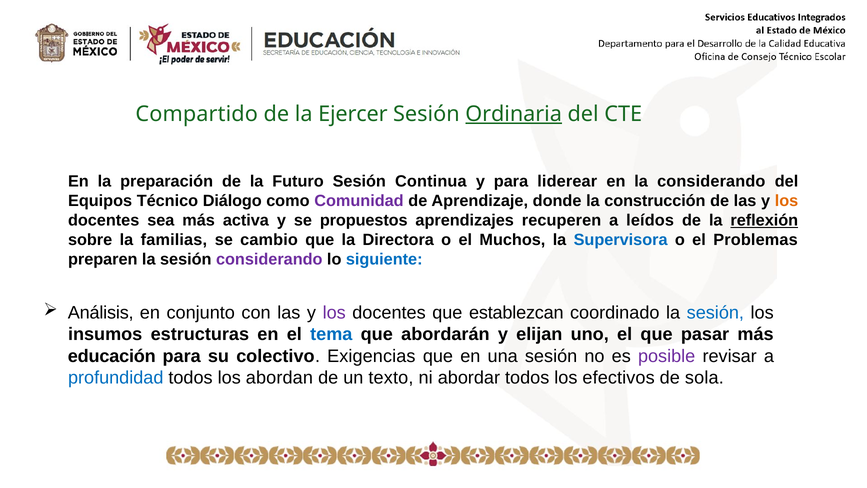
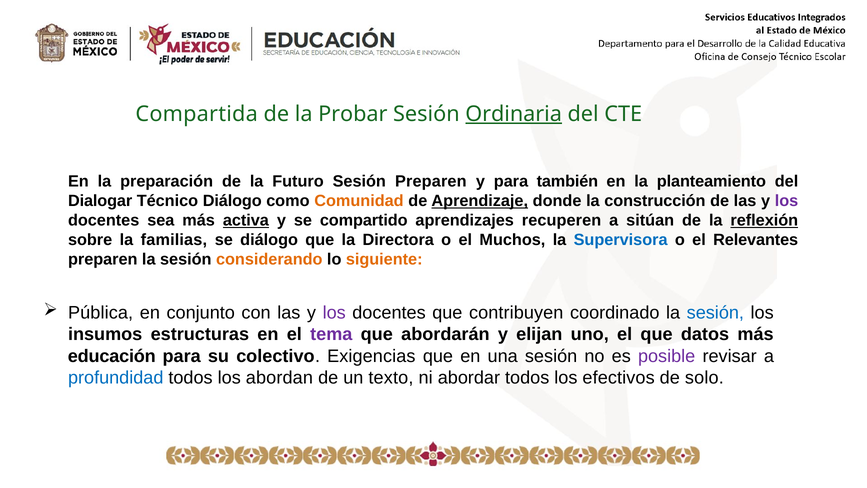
Compartido: Compartido -> Compartida
Ejercer: Ejercer -> Probar
Sesión Continua: Continua -> Preparen
liderear: liderear -> también
la considerando: considerando -> planteamiento
Equipos: Equipos -> Dialogar
Comunidad colour: purple -> orange
Aprendizaje underline: none -> present
los at (787, 201) colour: orange -> purple
activa underline: none -> present
propuestos: propuestos -> compartido
leídos: leídos -> sitúan
se cambio: cambio -> diálogo
Problemas: Problemas -> Relevantes
considerando at (269, 259) colour: purple -> orange
siguiente colour: blue -> orange
Análisis: Análisis -> Pública
establezcan: establezcan -> contribuyen
tema colour: blue -> purple
pasar: pasar -> datos
sola: sola -> solo
